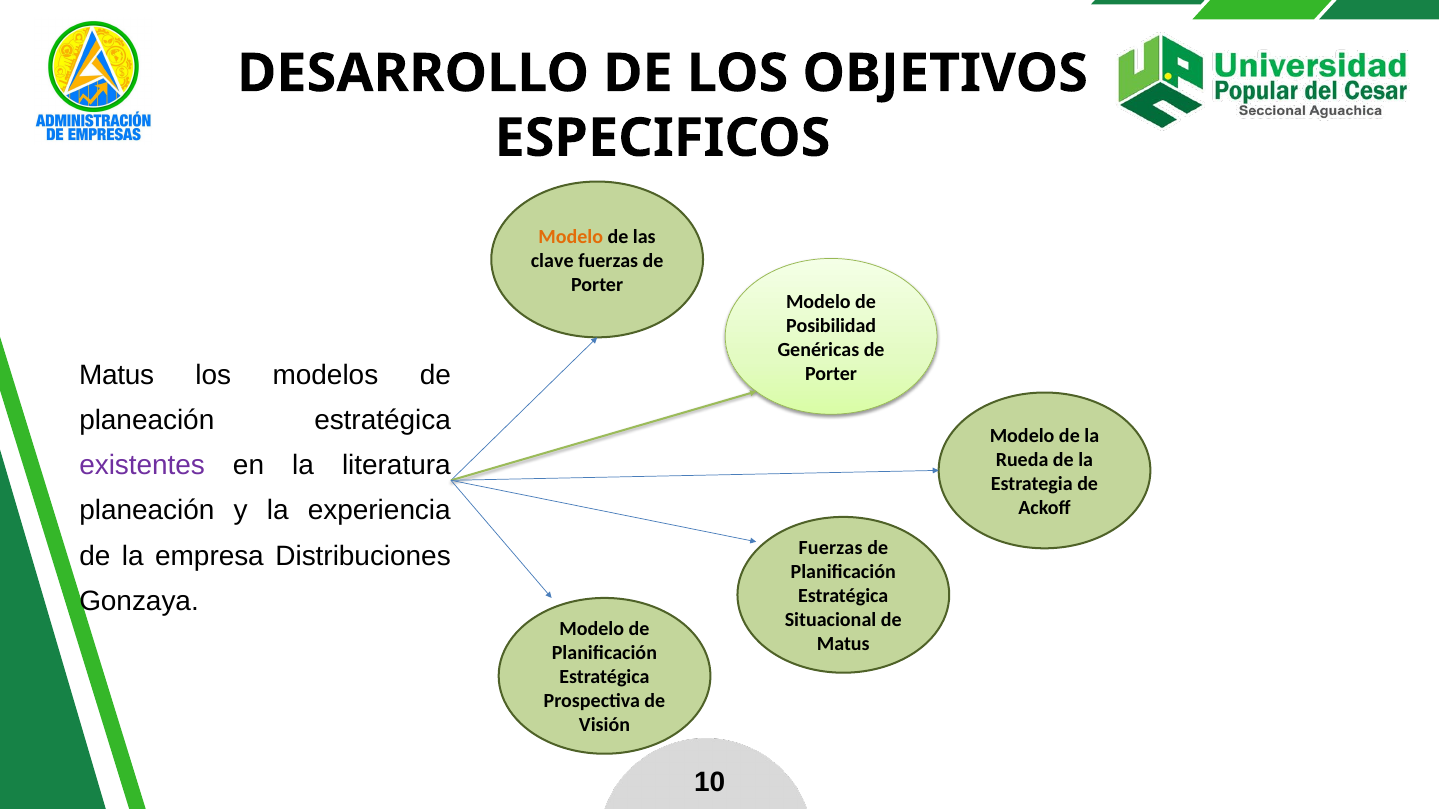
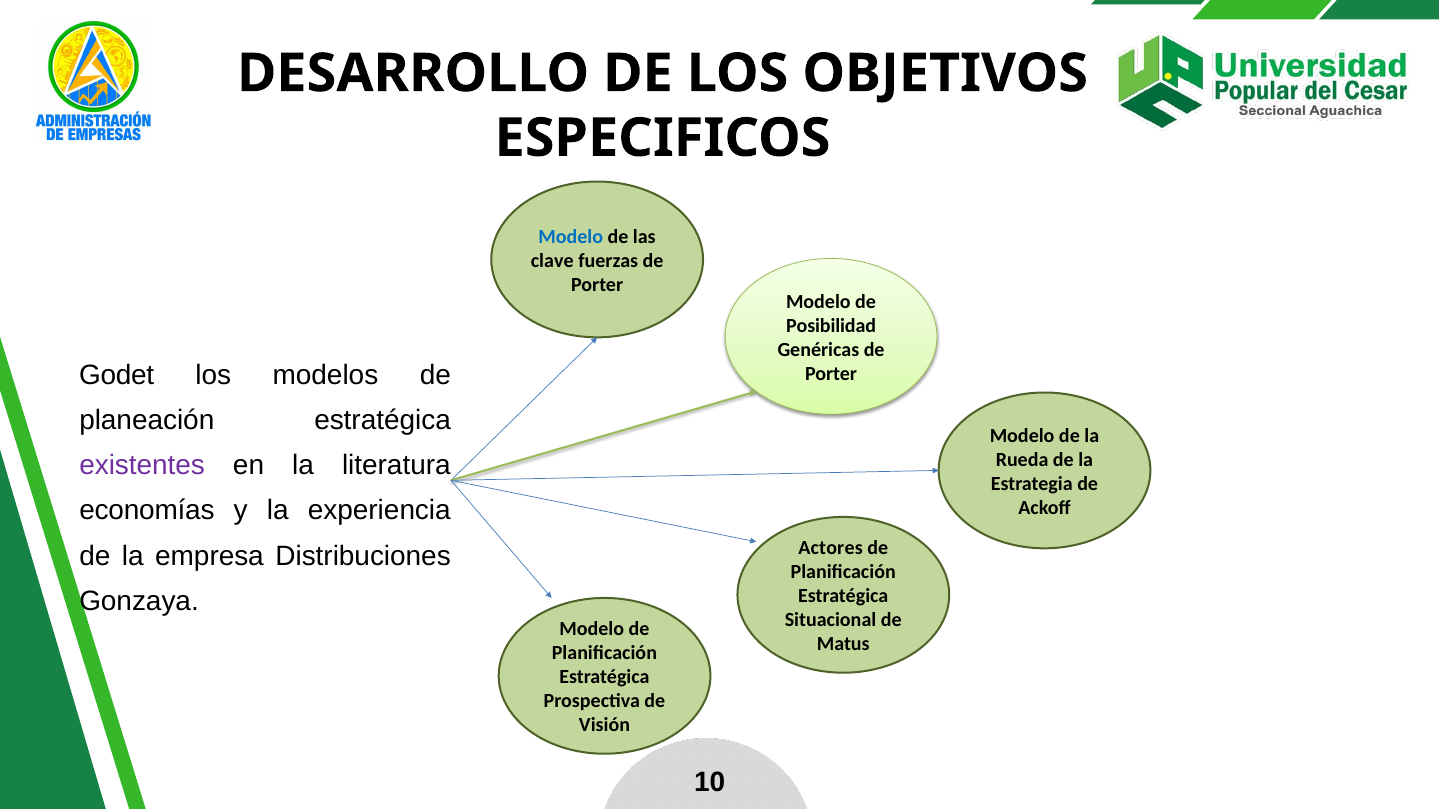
Modelo at (571, 237) colour: orange -> blue
Matus at (117, 375): Matus -> Godet
planeación at (147, 511): planeación -> economías
Fuerzas at (831, 549): Fuerzas -> Actores
